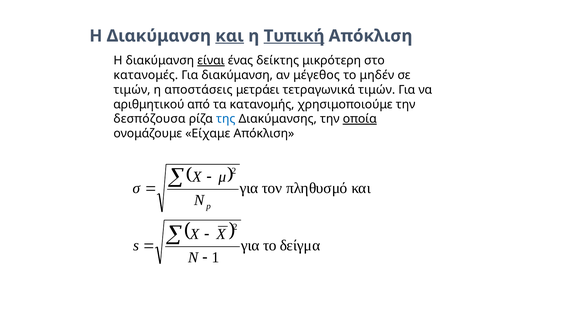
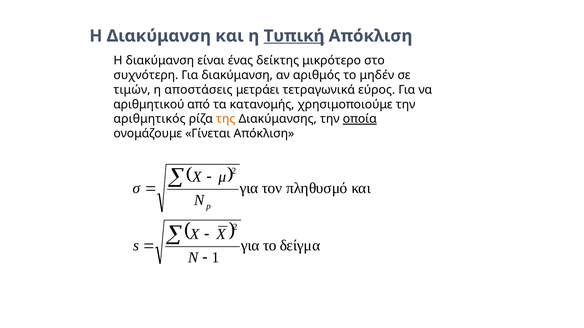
και at (230, 36) underline: present -> none
είναι underline: present -> none
μικρότερη: μικρότερη -> μικρότερο
κατανομές: κατανομές -> συχνότερη
μέγεθος: μέγεθος -> αριθμός
τετραγωνικά τιμών: τιμών -> εύρος
δεσπόζουσα: δεσπόζουσα -> αριθμητικός
της colour: blue -> orange
Είχαμε: Είχαμε -> Γίνεται
